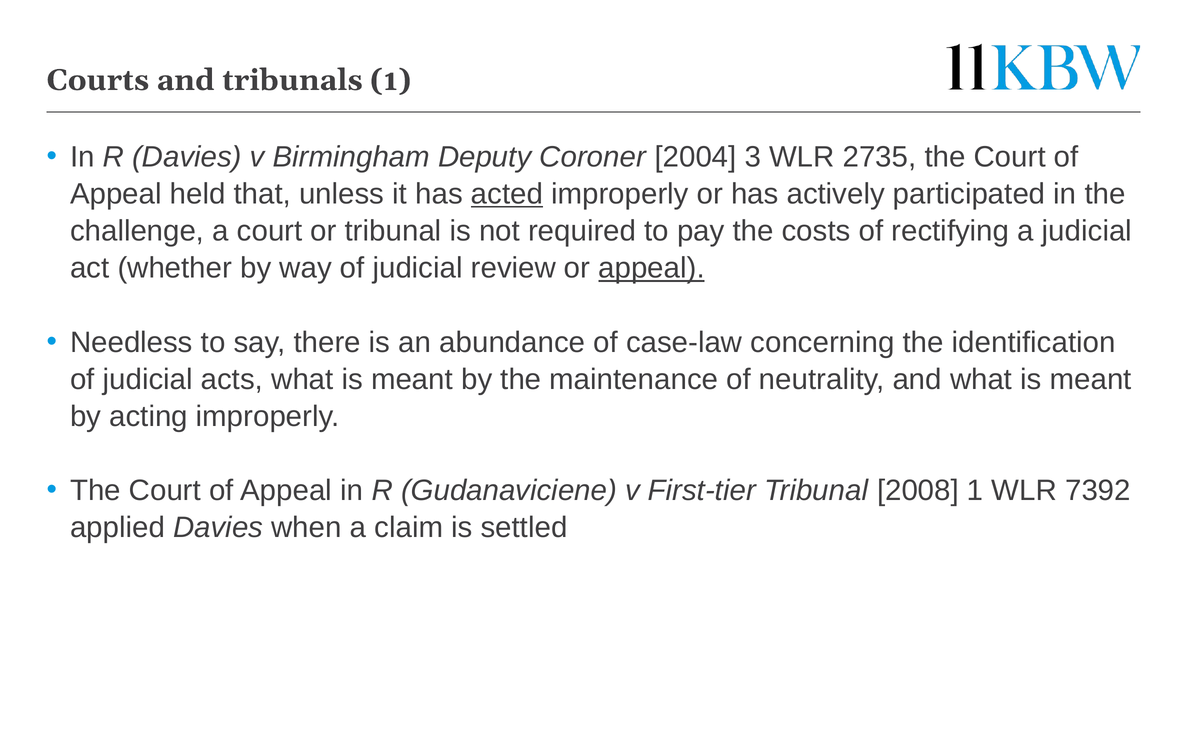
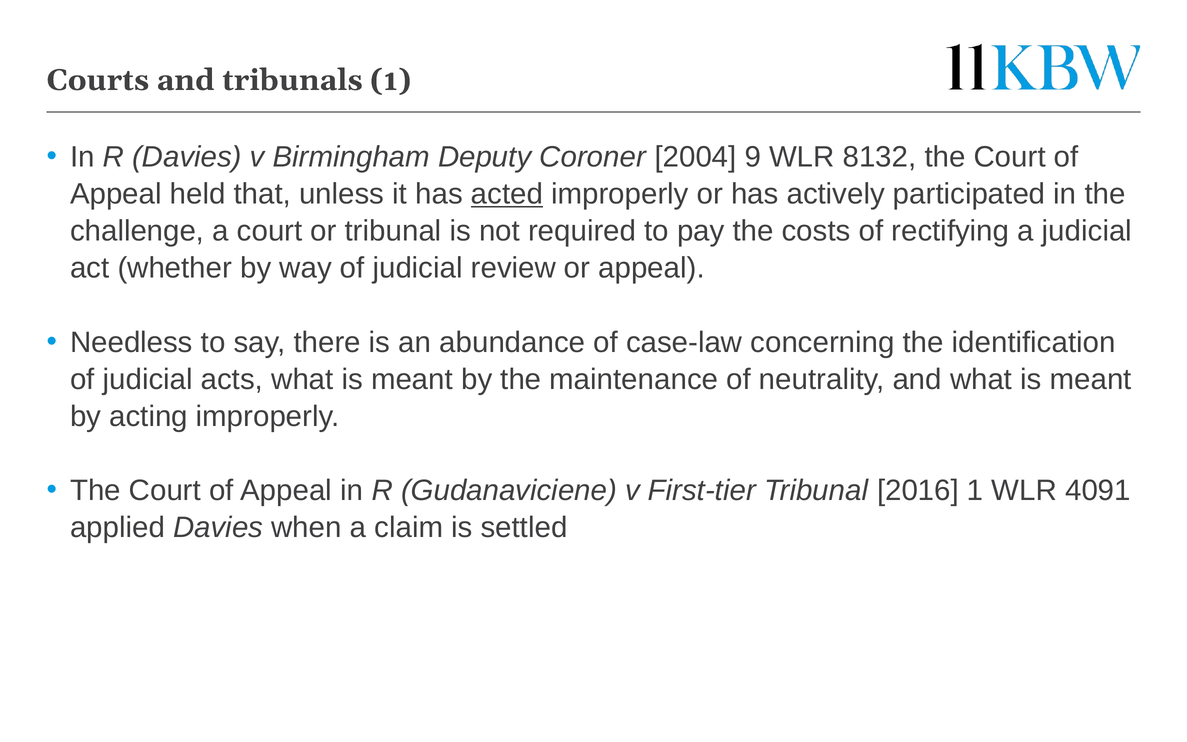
3: 3 -> 9
2735: 2735 -> 8132
appeal at (652, 268) underline: present -> none
2008: 2008 -> 2016
7392: 7392 -> 4091
